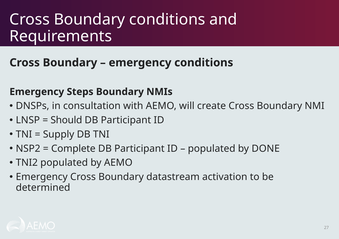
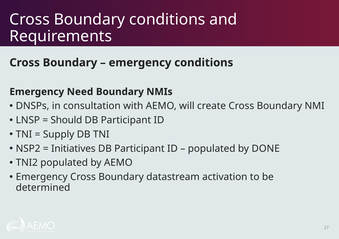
Steps: Steps -> Need
Complete: Complete -> Initiatives
